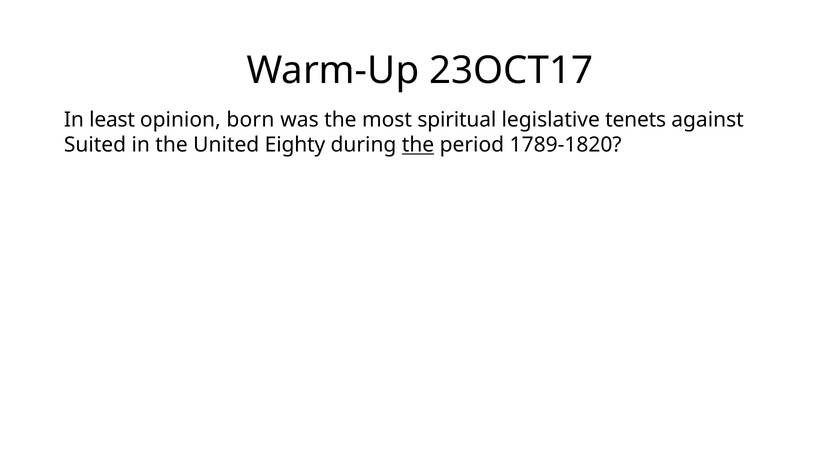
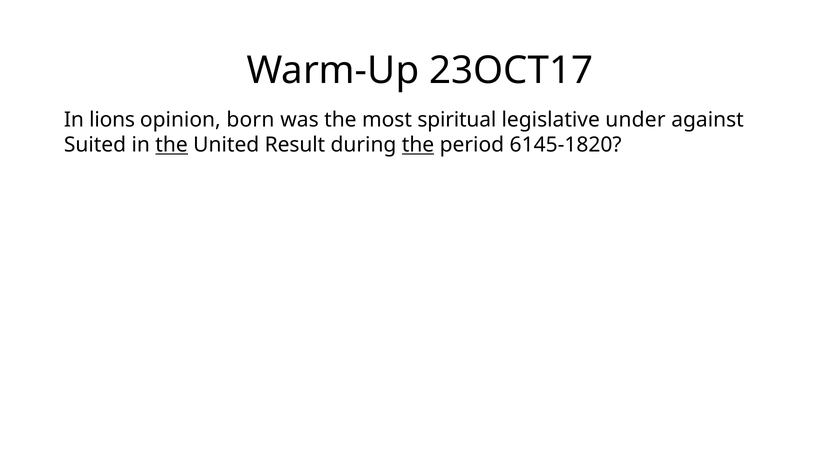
least: least -> lions
tenets: tenets -> under
the at (172, 145) underline: none -> present
Eighty: Eighty -> Result
1789-1820: 1789-1820 -> 6145-1820
